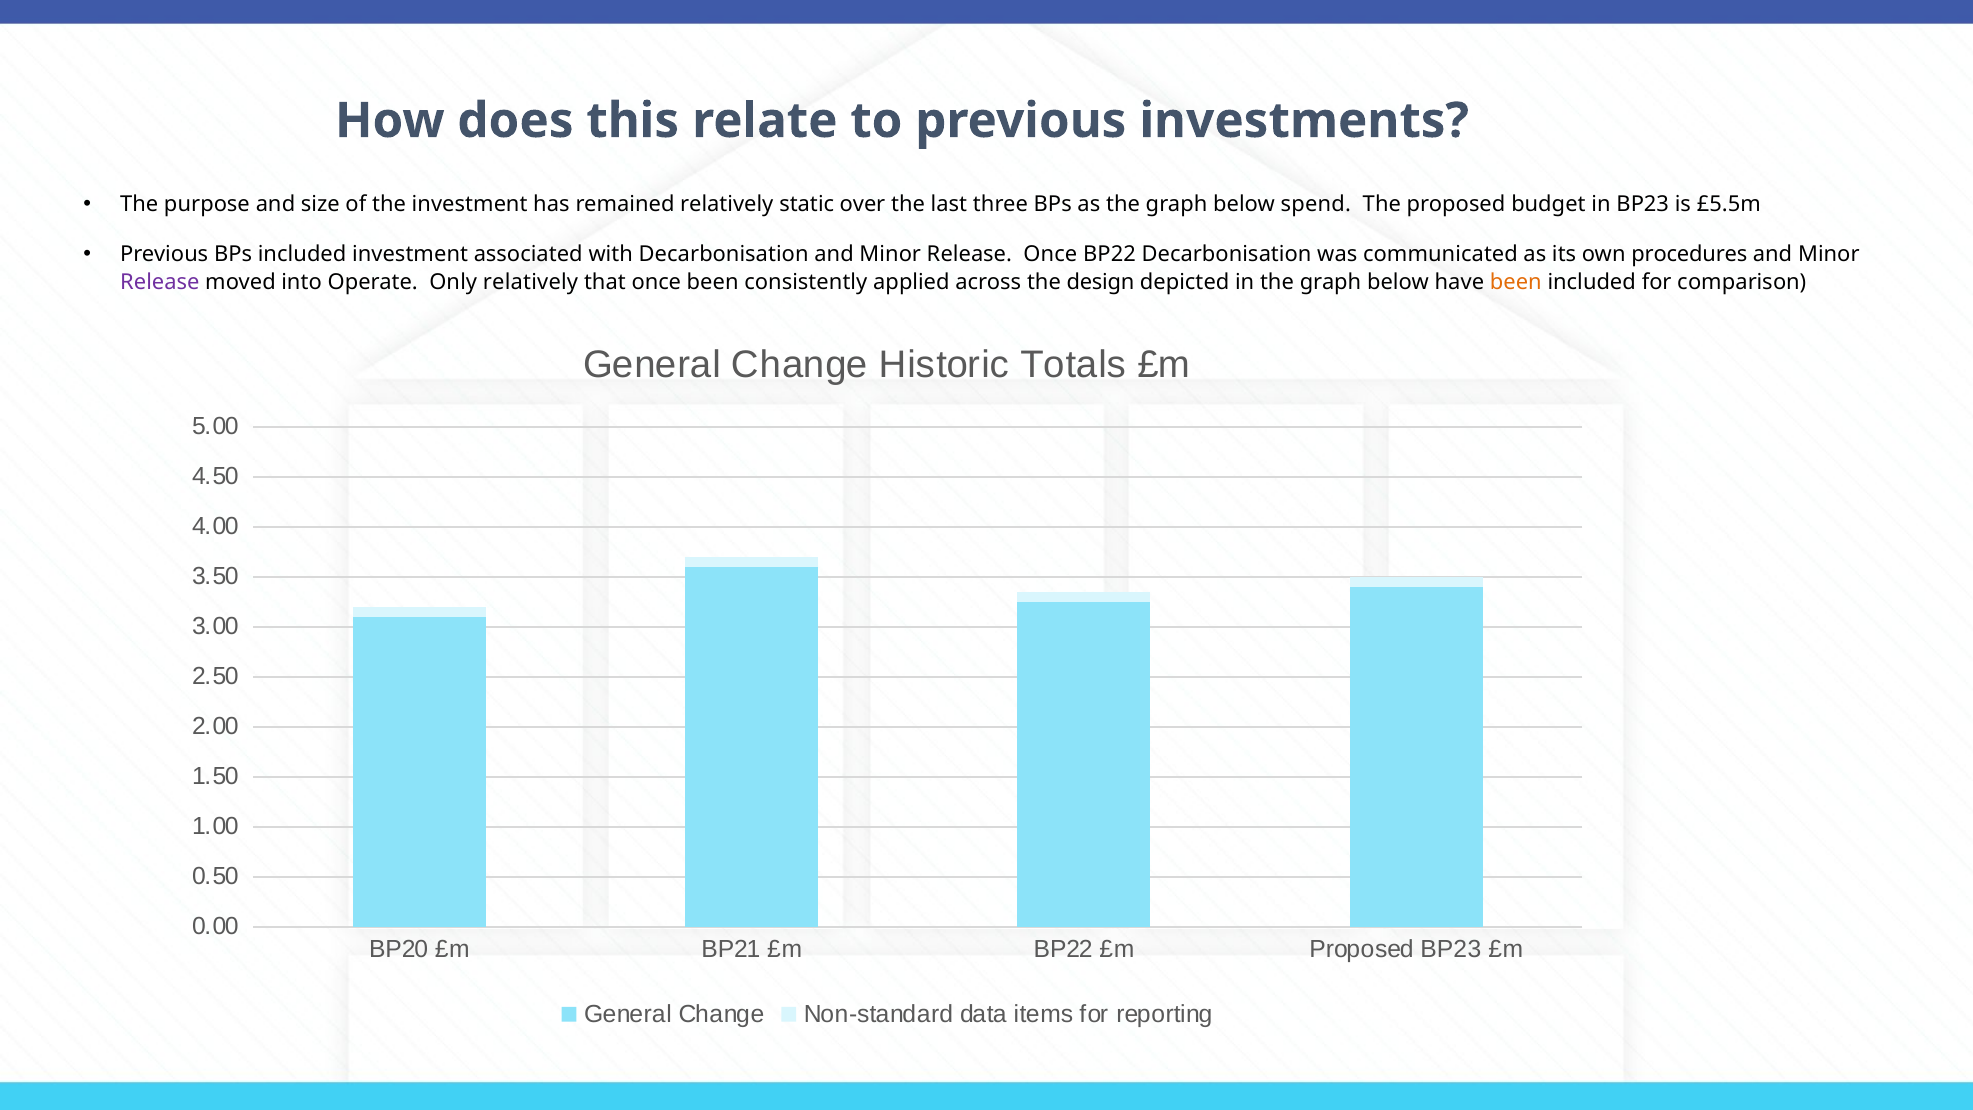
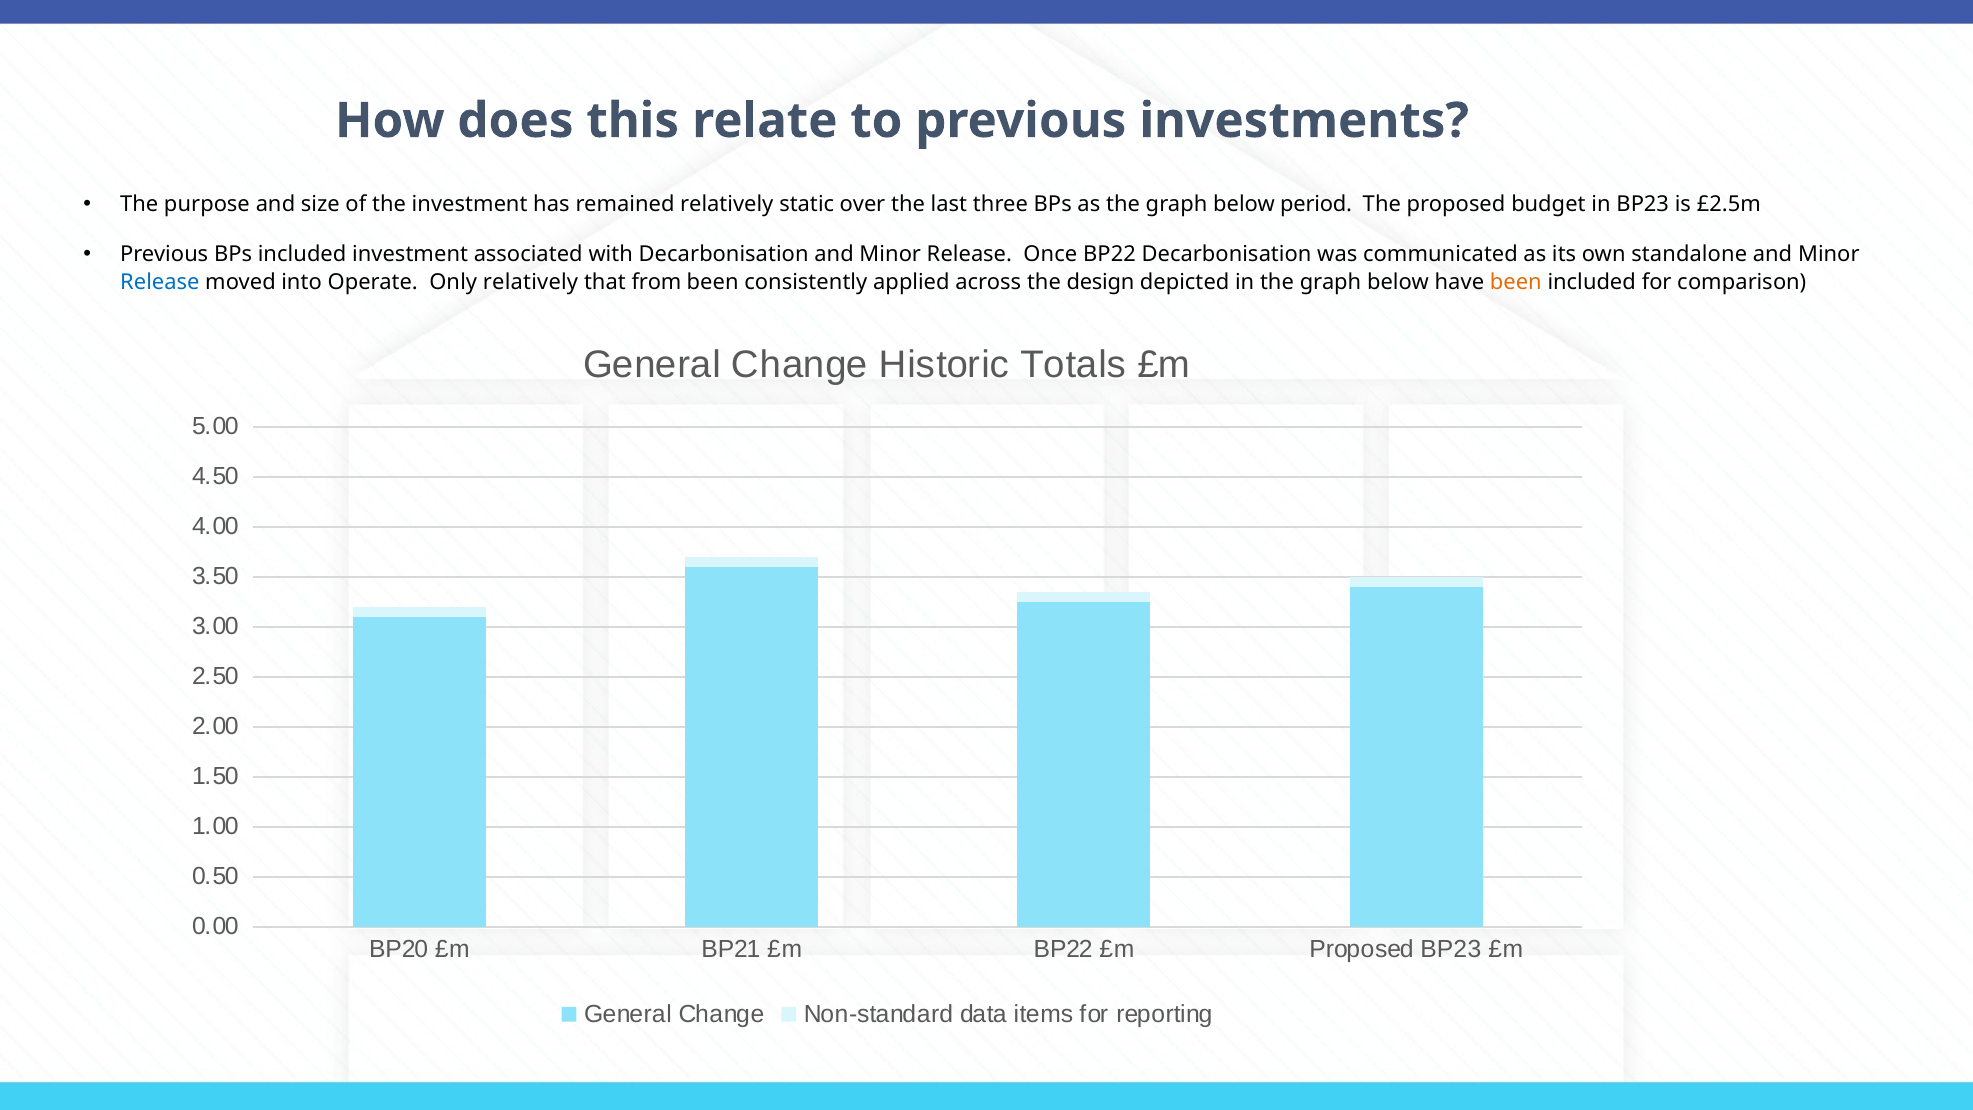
spend: spend -> period
£5.5m: £5.5m -> £2.5m
procedures: procedures -> standalone
Release at (160, 282) colour: purple -> blue
that once: once -> from
